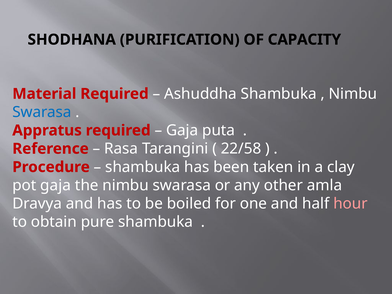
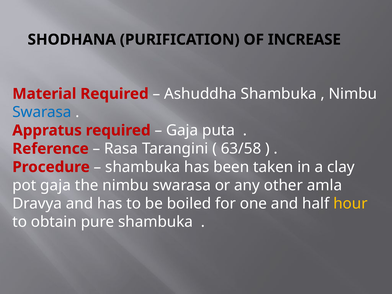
CAPACITY: CAPACITY -> INCREASE
22/58: 22/58 -> 63/58
hour colour: pink -> yellow
